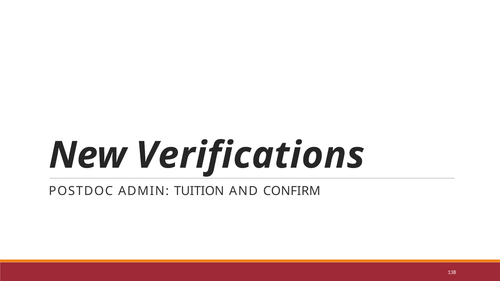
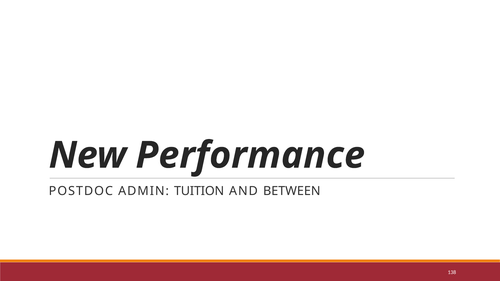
Verifications: Verifications -> Performance
CONFIRM: CONFIRM -> BETWEEN
